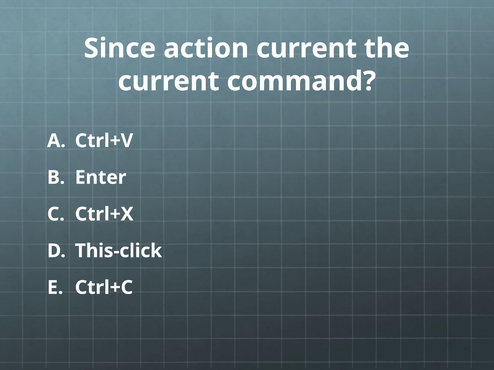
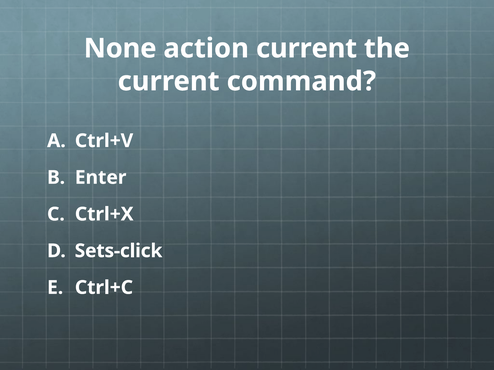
Since: Since -> None
This-click: This-click -> Sets-click
